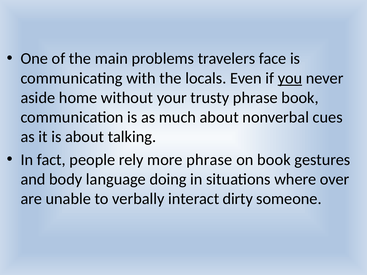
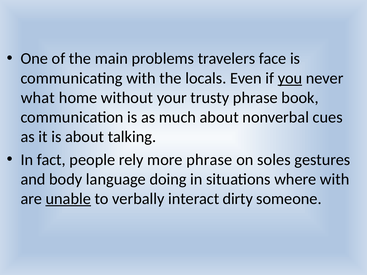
aside: aside -> what
on book: book -> soles
where over: over -> with
unable underline: none -> present
